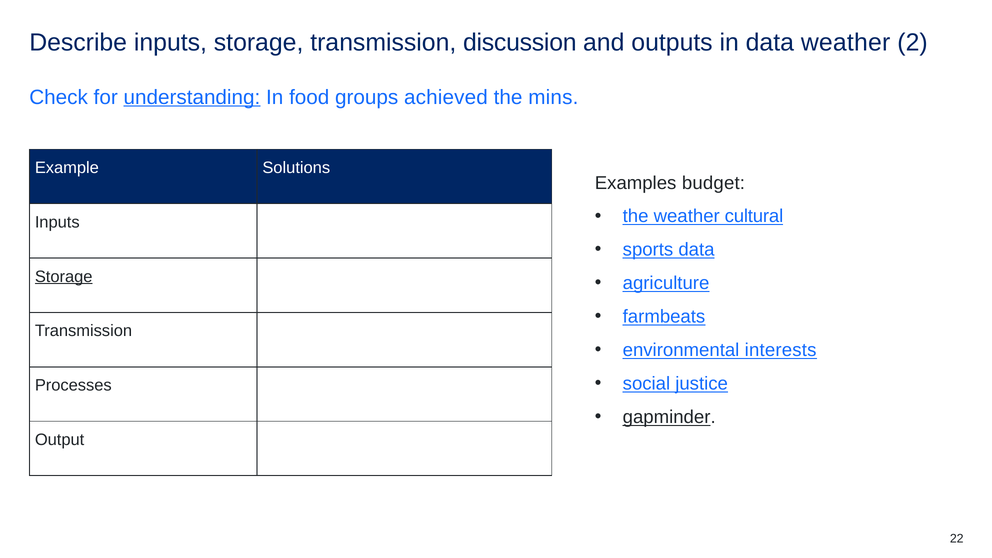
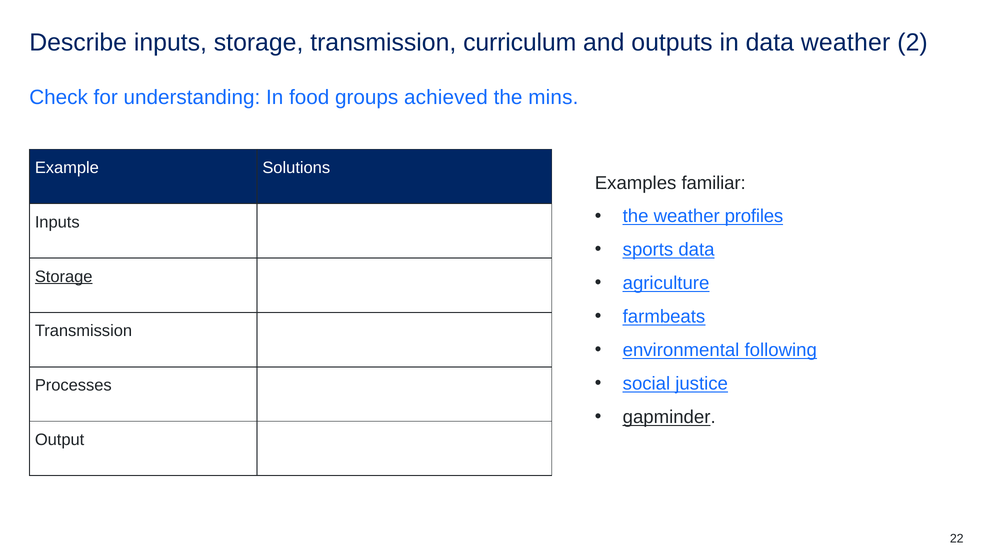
discussion: discussion -> curriculum
understanding underline: present -> none
budget: budget -> familiar
cultural: cultural -> profiles
interests: interests -> following
